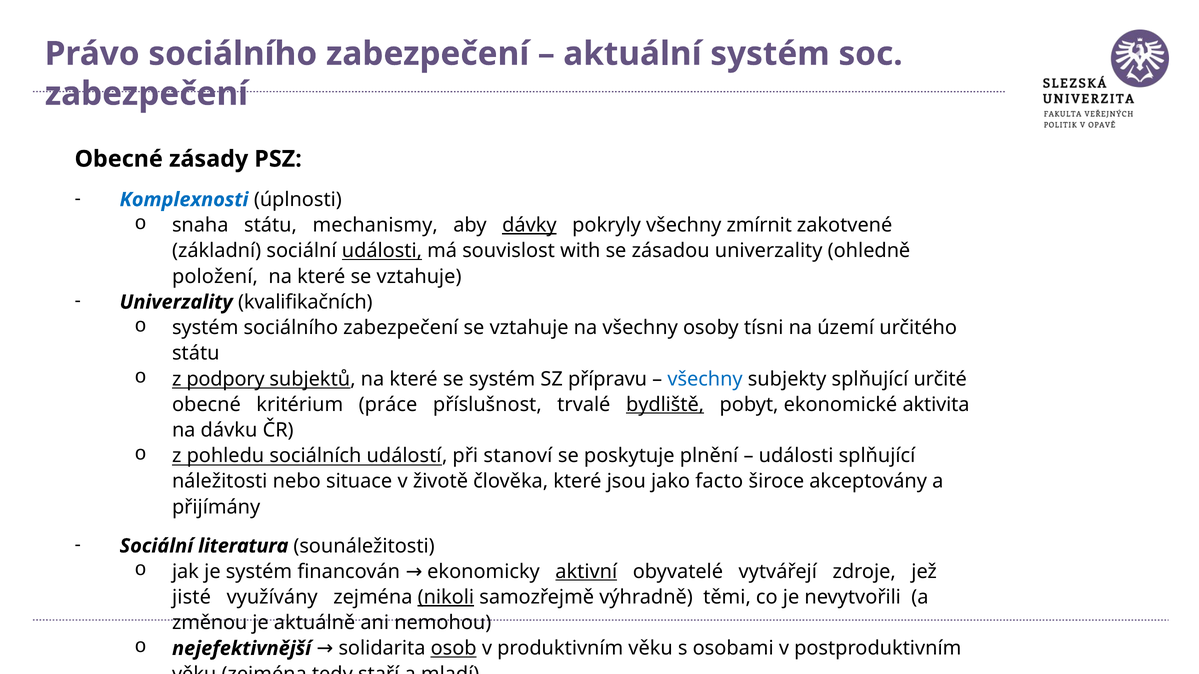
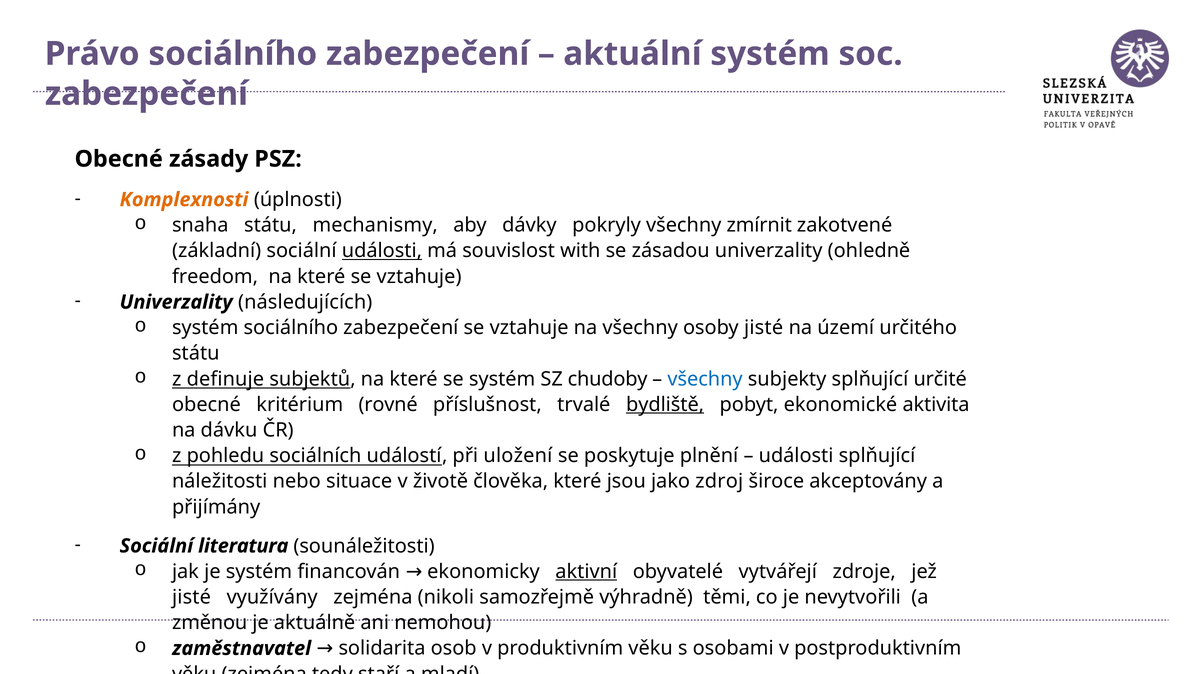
Komplexnosti colour: blue -> orange
dávky underline: present -> none
položení: položení -> freedom
kvalifikačních: kvalifikačních -> následujících
osoby tísni: tísni -> jisté
podpory: podpory -> definuje
přípravu: přípravu -> chudoby
práce: práce -> rovné
stanoví: stanoví -> uložení
facto: facto -> zdroj
nikoli underline: present -> none
nejefektivnější: nejefektivnější -> zaměstnavatel
osob underline: present -> none
